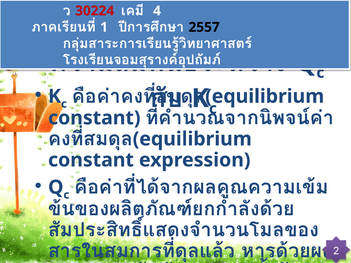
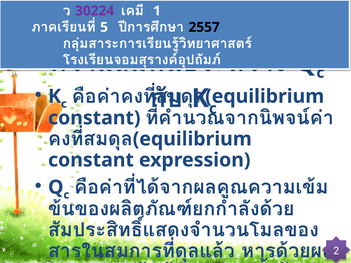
30224 colour: red -> purple
4: 4 -> 1
1: 1 -> 5
